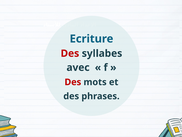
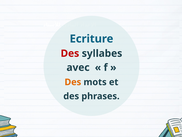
Des at (73, 82) colour: red -> orange
